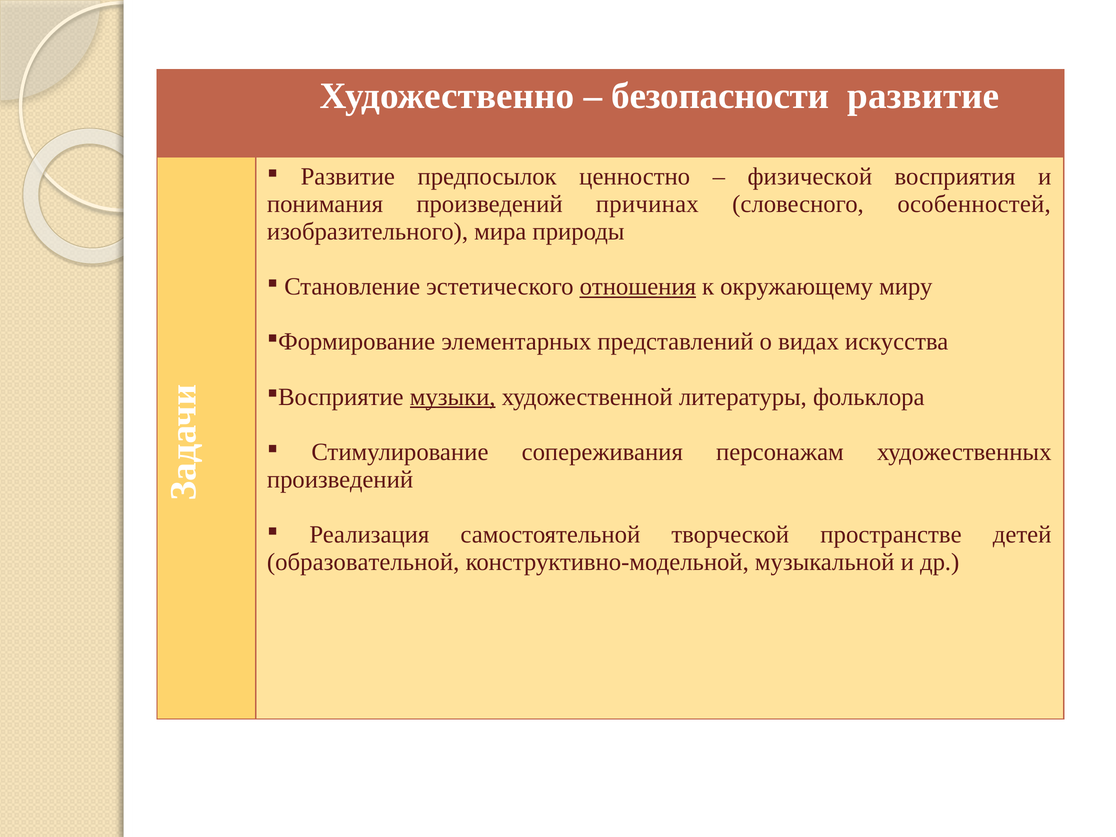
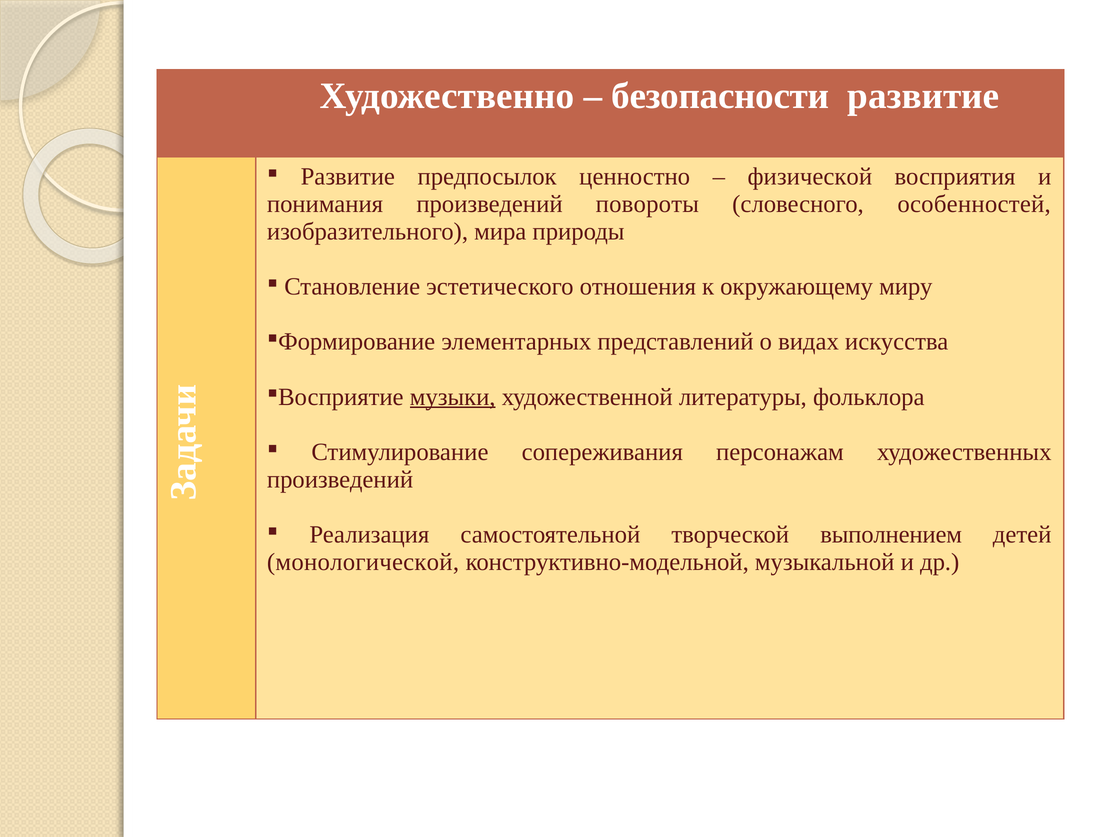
причинах: причинах -> повороты
отношения underline: present -> none
пространстве: пространстве -> выполнением
образовательной: образовательной -> монологической
